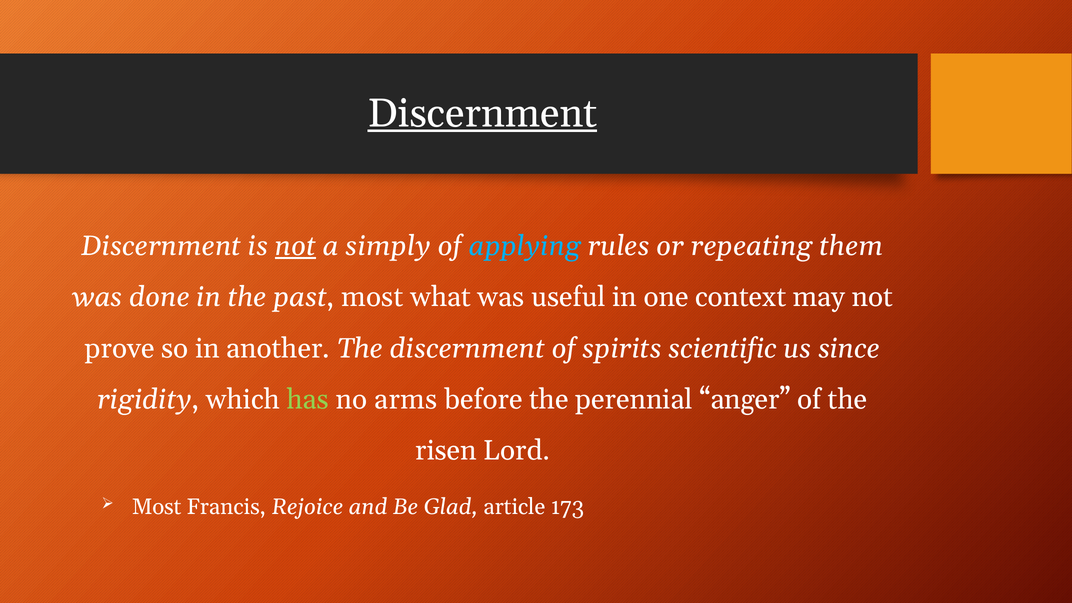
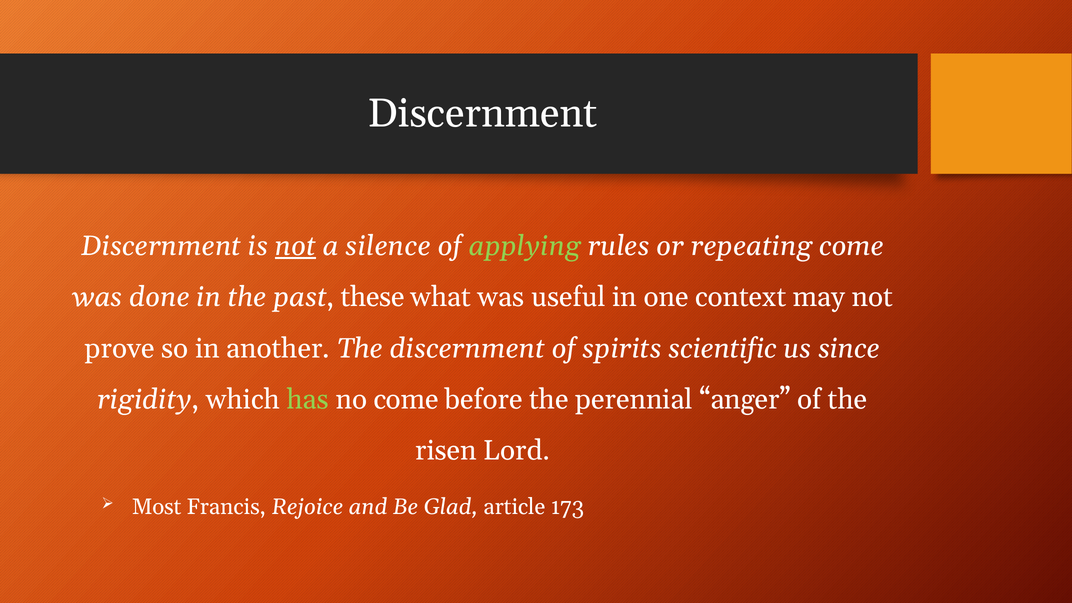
Discernment at (482, 113) underline: present -> none
simply: simply -> silence
applying colour: light blue -> light green
repeating them: them -> come
past most: most -> these
no arms: arms -> come
